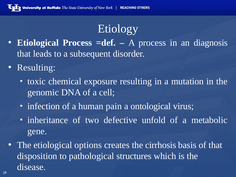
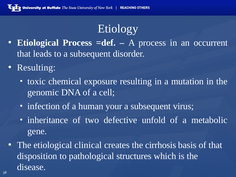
diagnosis: diagnosis -> occurrent
pain: pain -> your
ontological at (151, 106): ontological -> subsequent
options: options -> clinical
